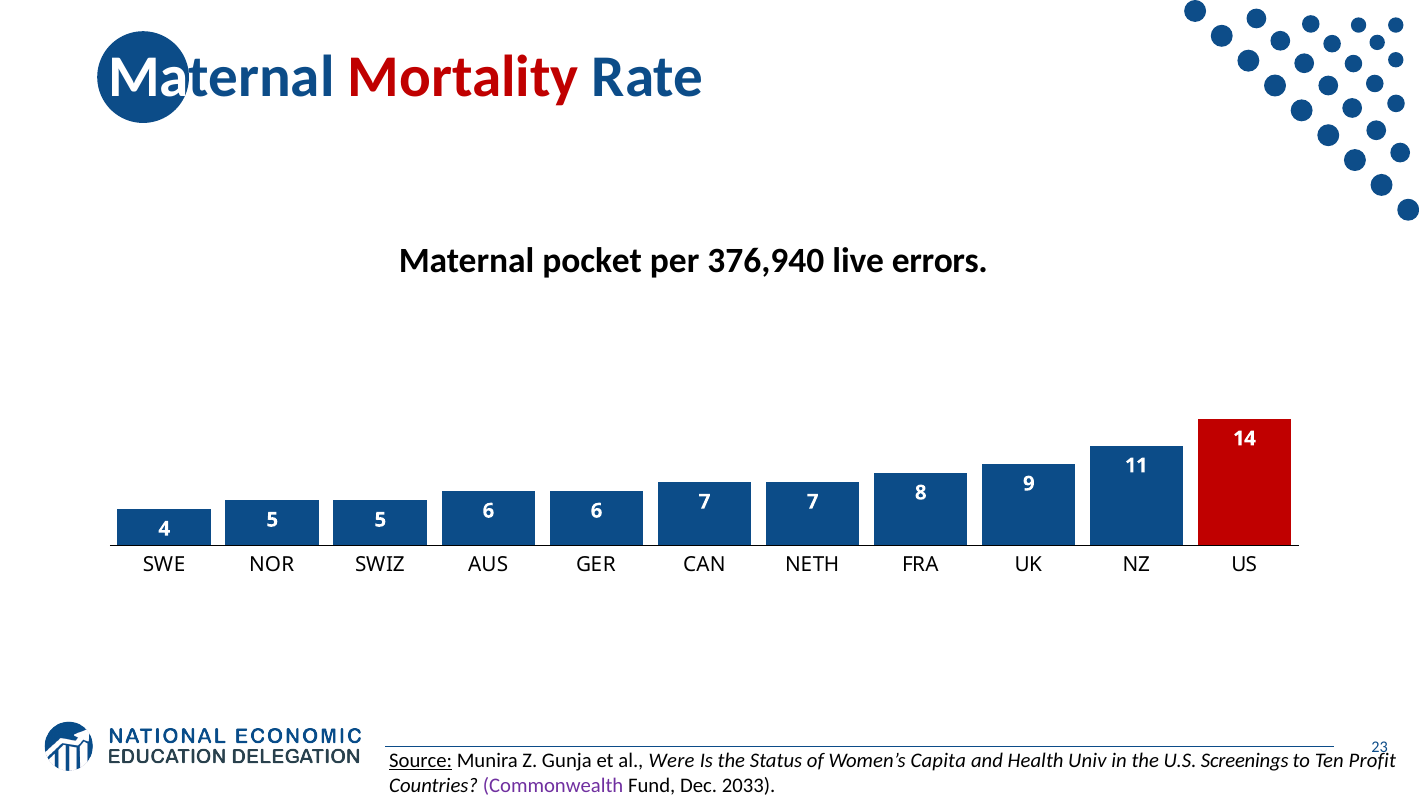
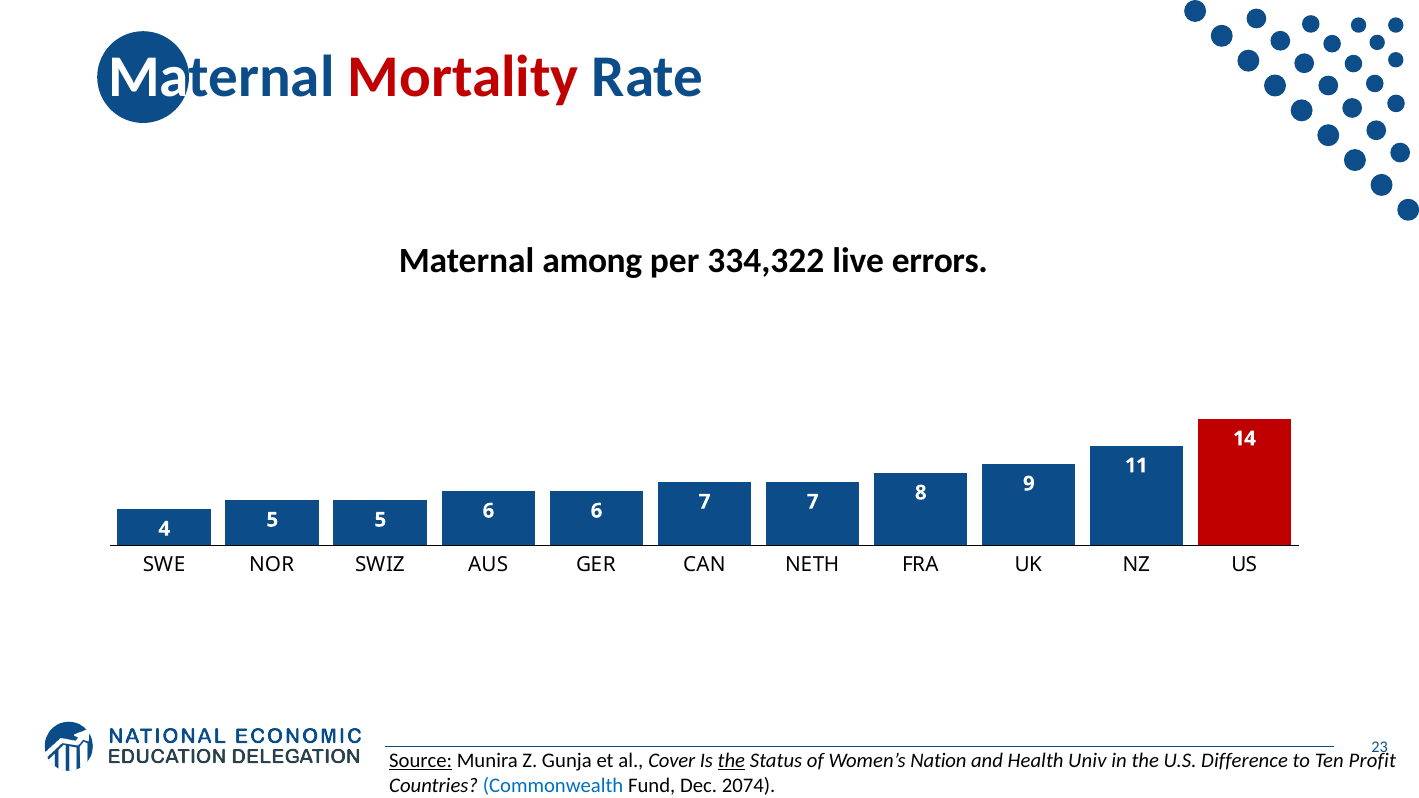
pocket: pocket -> among
376,940: 376,940 -> 334,322
Were: Were -> Cover
the at (731, 761) underline: none -> present
Capita: Capita -> Nation
Screenings: Screenings -> Difference
Commonwealth colour: purple -> blue
2033: 2033 -> 2074
